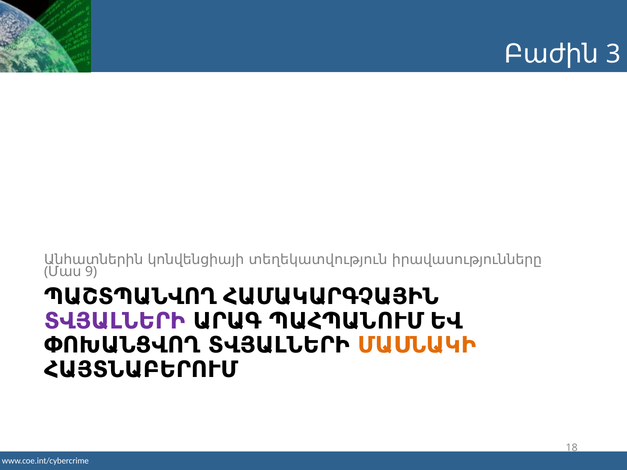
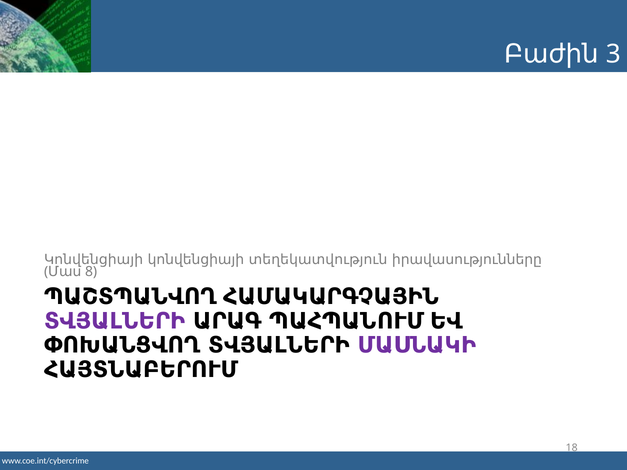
Անհատներին at (94, 260): Անհատներին -> Կոնվենցիայի
9: 9 -> 8
ՄԱՍՆԱԿԻ colour: orange -> purple
